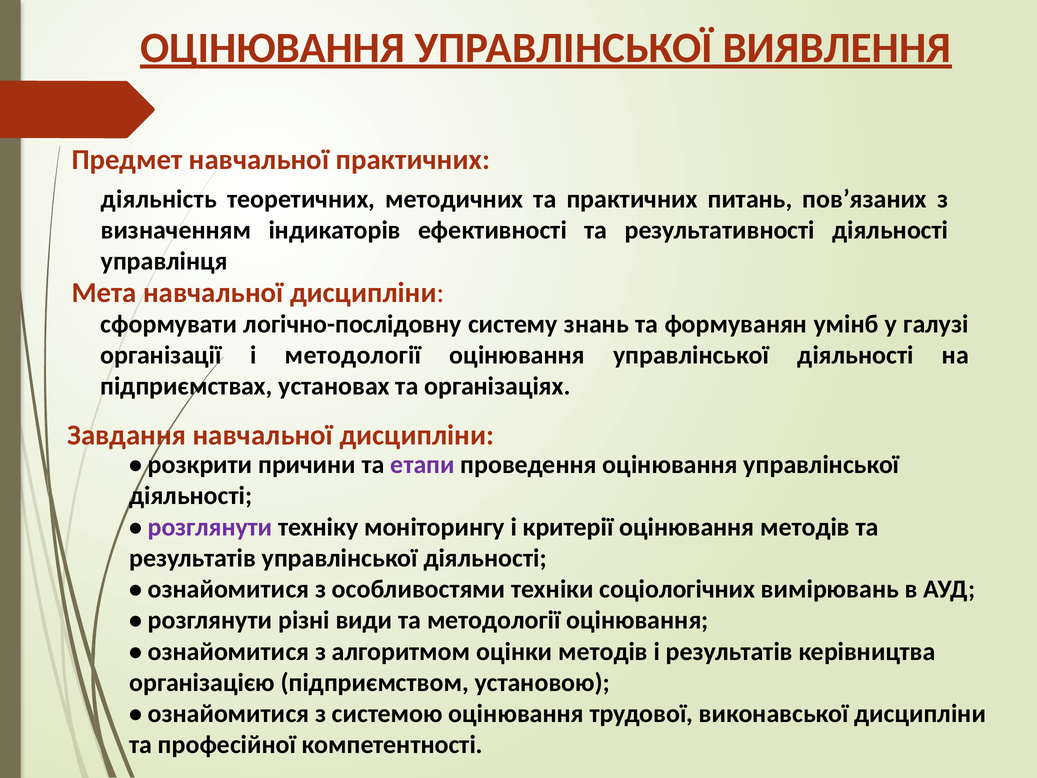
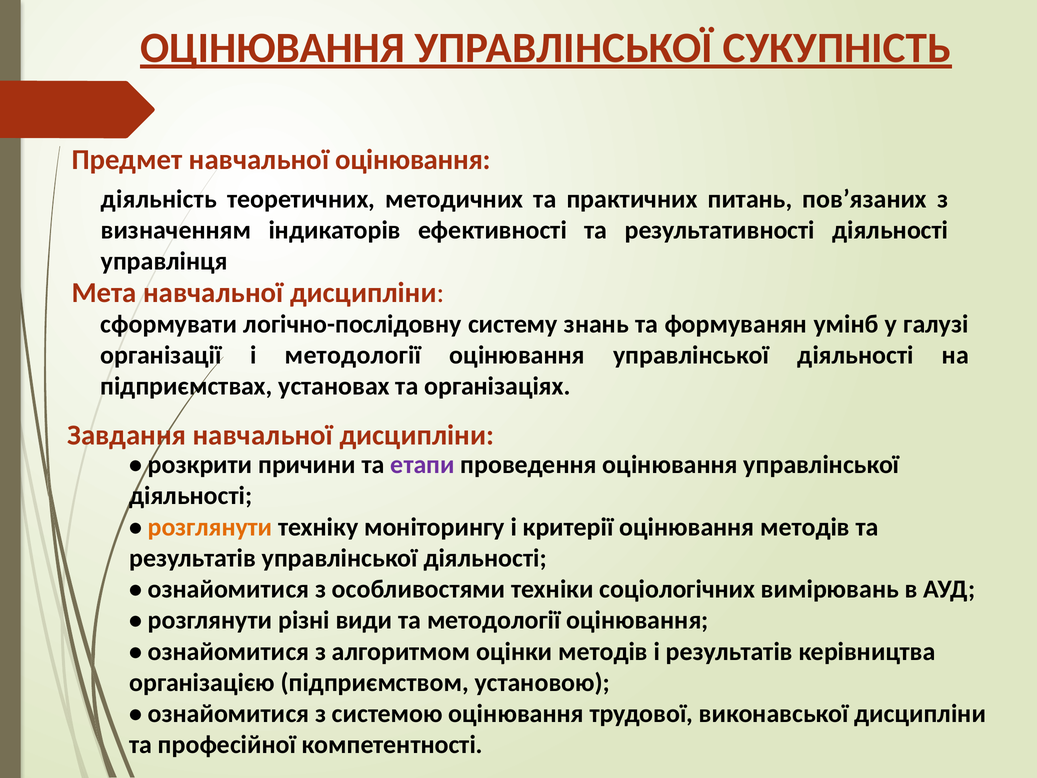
ВИЯВЛЕННЯ: ВИЯВЛЕННЯ -> СУКУПНІСТЬ
навчальної практичних: практичних -> оцінювання
розглянути at (210, 527) colour: purple -> orange
